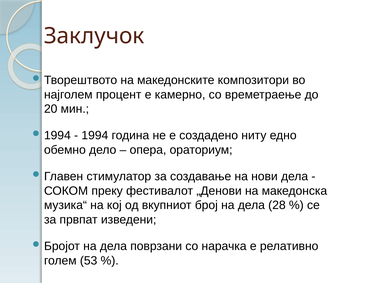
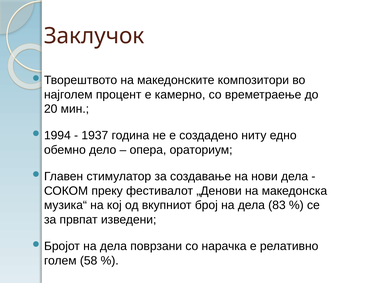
1994: 1994 -> 1937
28: 28 -> 83
53: 53 -> 58
